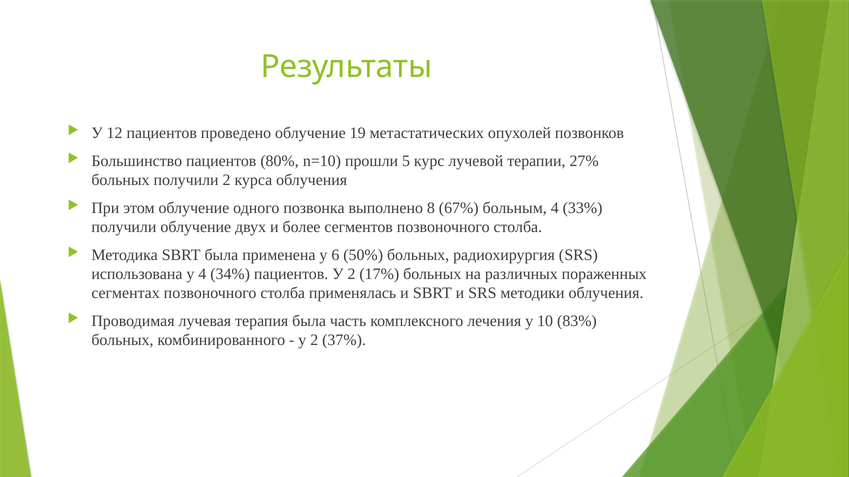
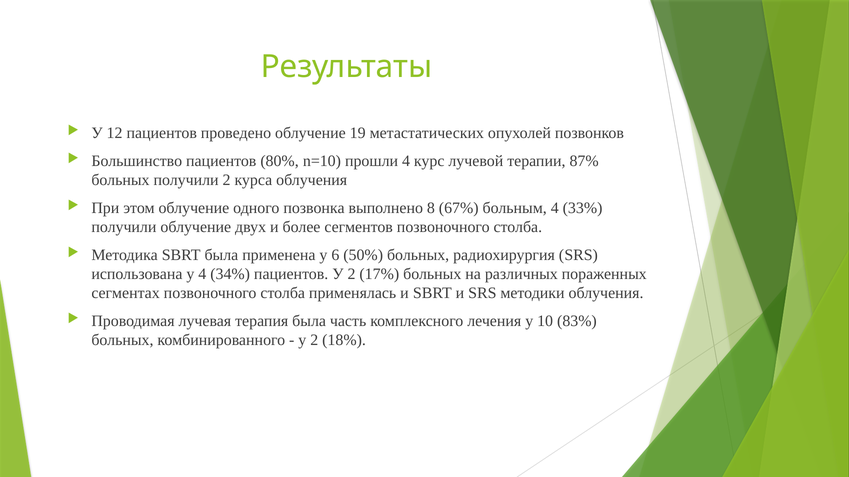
прошли 5: 5 -> 4
27%: 27% -> 87%
37%: 37% -> 18%
